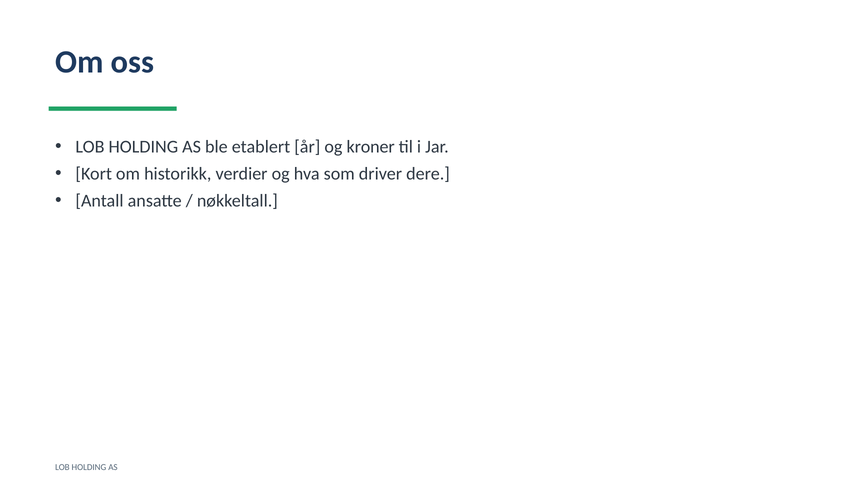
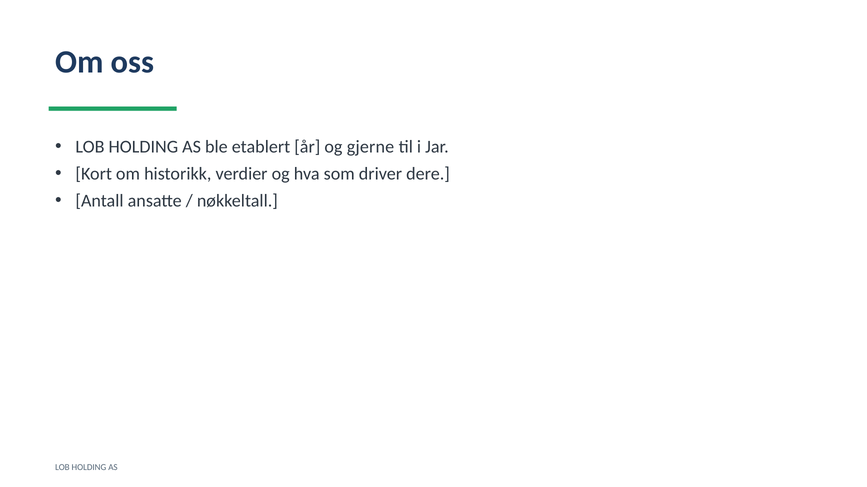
kroner: kroner -> gjerne
